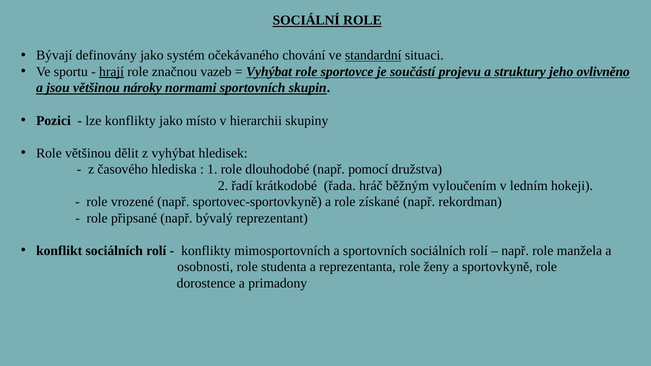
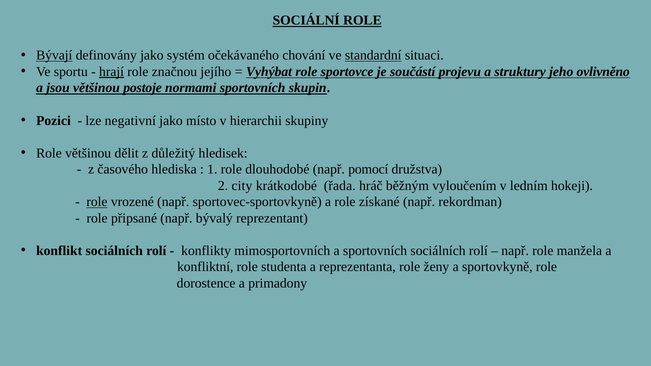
Bývají underline: none -> present
vazeb: vazeb -> jejího
nároky: nároky -> postoje
lze konflikty: konflikty -> negativní
z vyhýbat: vyhýbat -> důležitý
řadí: řadí -> city
role at (97, 202) underline: none -> present
osobnosti: osobnosti -> konfliktní
